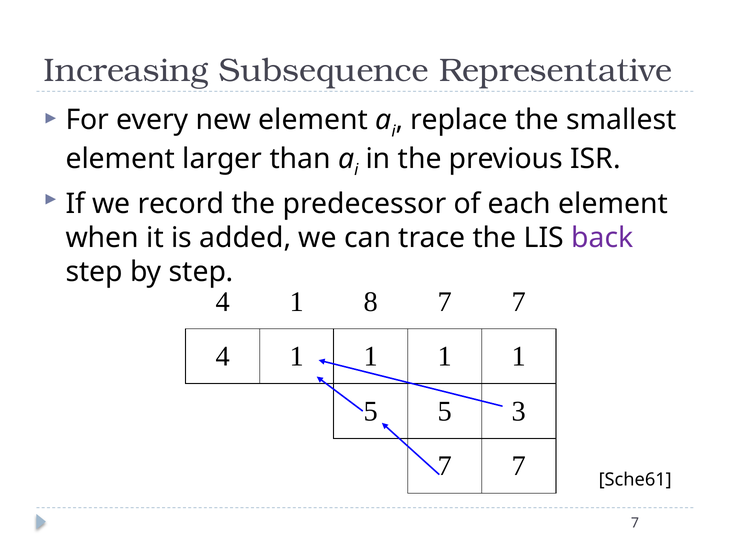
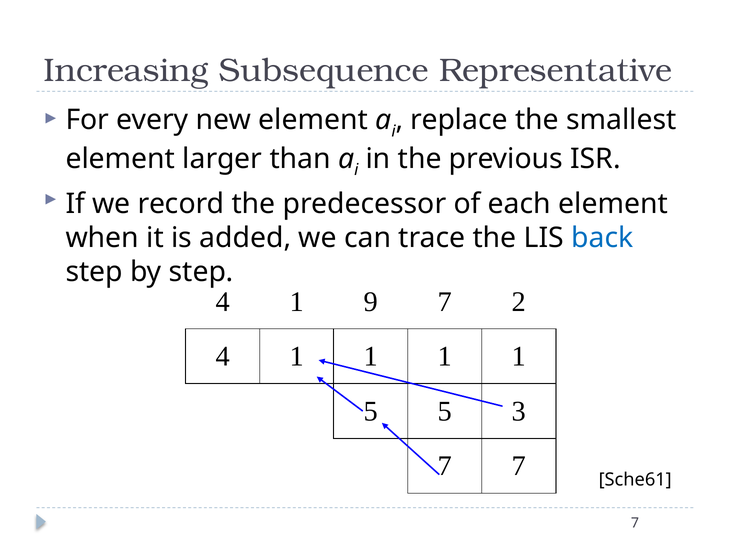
back colour: purple -> blue
8: 8 -> 9
7 at (519, 301): 7 -> 2
